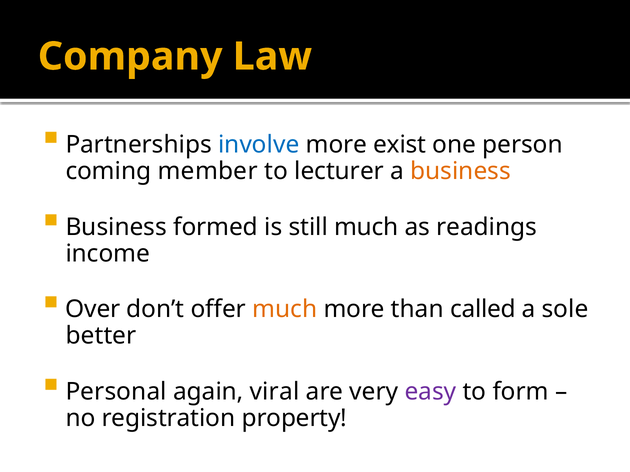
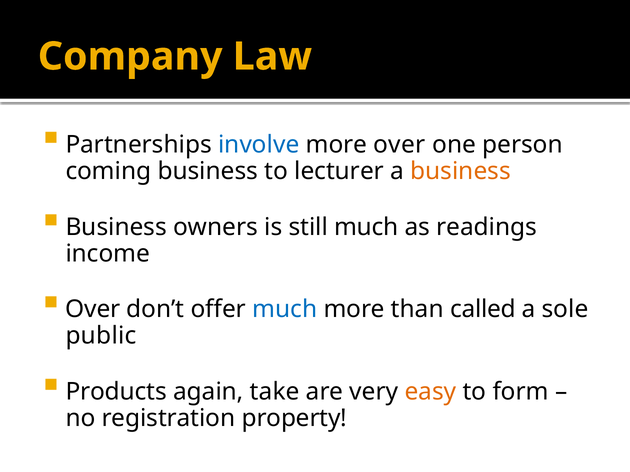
more exist: exist -> over
coming member: member -> business
formed: formed -> owners
much at (285, 310) colour: orange -> blue
better: better -> public
Personal: Personal -> Products
viral: viral -> take
easy colour: purple -> orange
